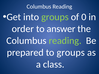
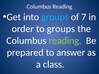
groups at (55, 17) colour: light green -> light blue
0: 0 -> 7
to answer: answer -> groups
to groups: groups -> answer
